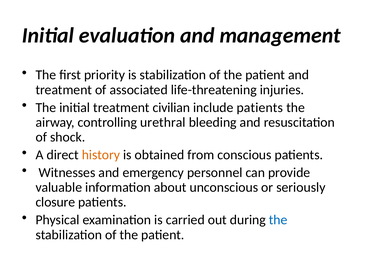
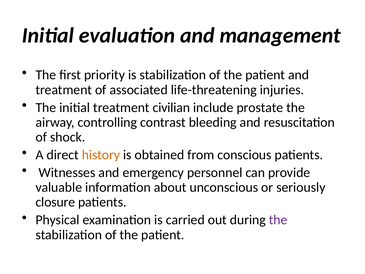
include patients: patients -> prostate
urethral: urethral -> contrast
the at (278, 220) colour: blue -> purple
